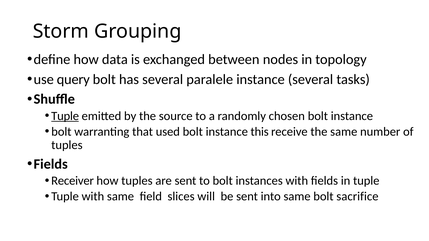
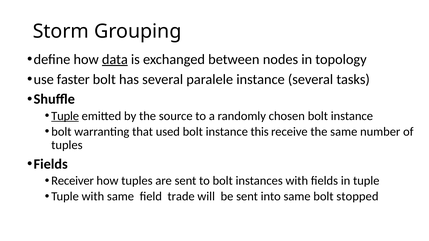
data underline: none -> present
query: query -> faster
slices: slices -> trade
sacrifice: sacrifice -> stopped
